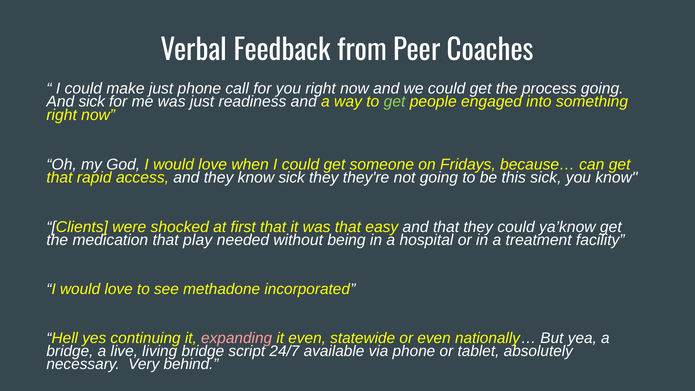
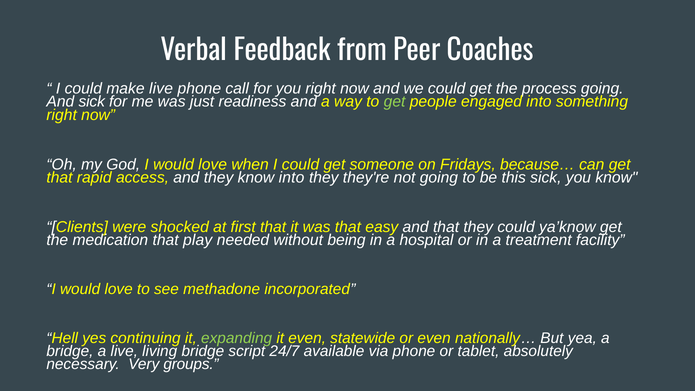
make just: just -> live
know sick: sick -> into
expanding colour: pink -> light green
behind: behind -> groups
